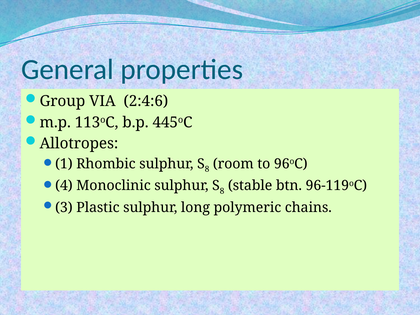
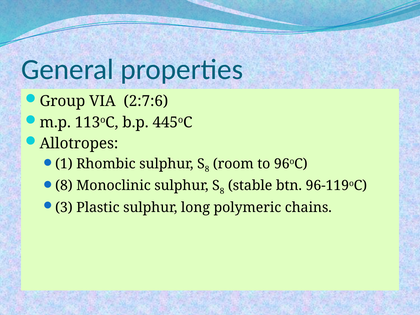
2:4:6: 2:4:6 -> 2:7:6
4 at (64, 186): 4 -> 8
